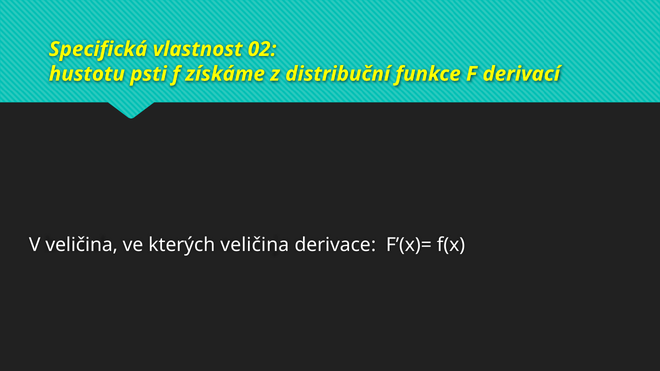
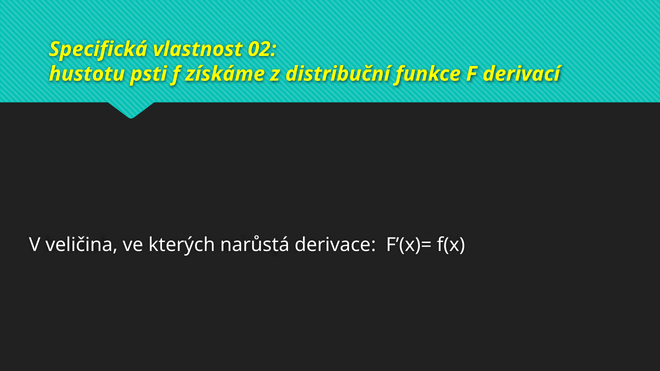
kterých veličina: veličina -> narůstá
